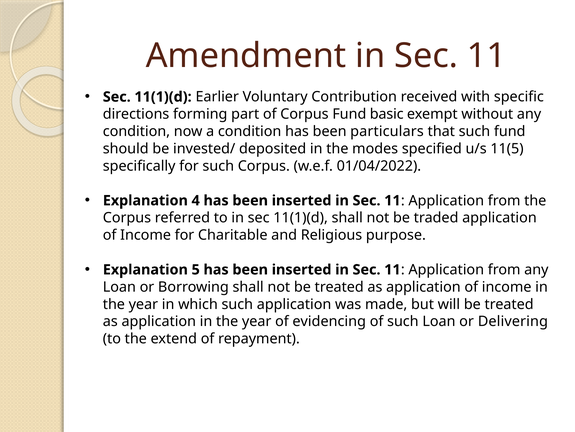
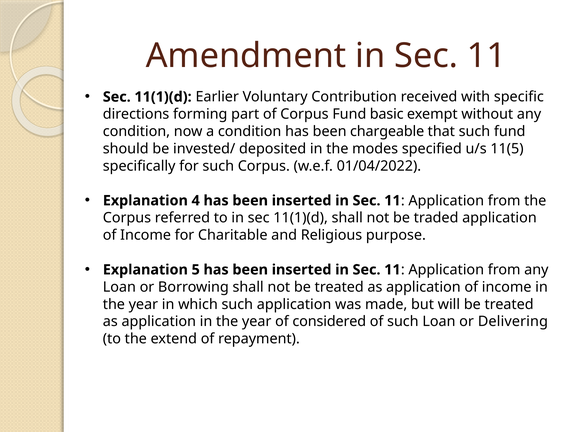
particulars: particulars -> chargeable
evidencing: evidencing -> considered
